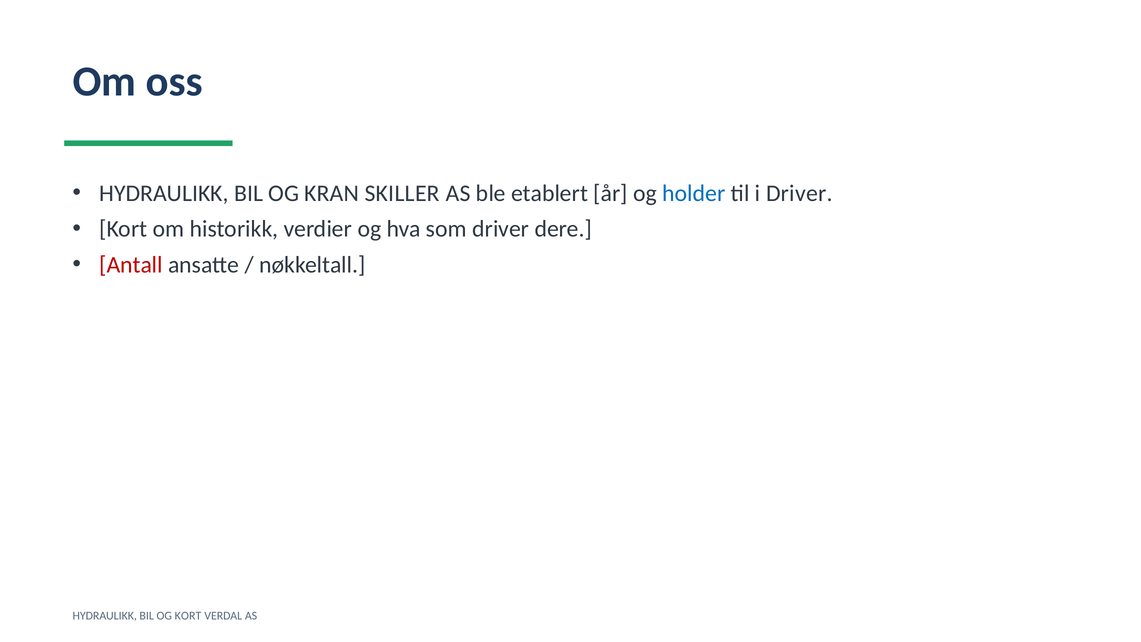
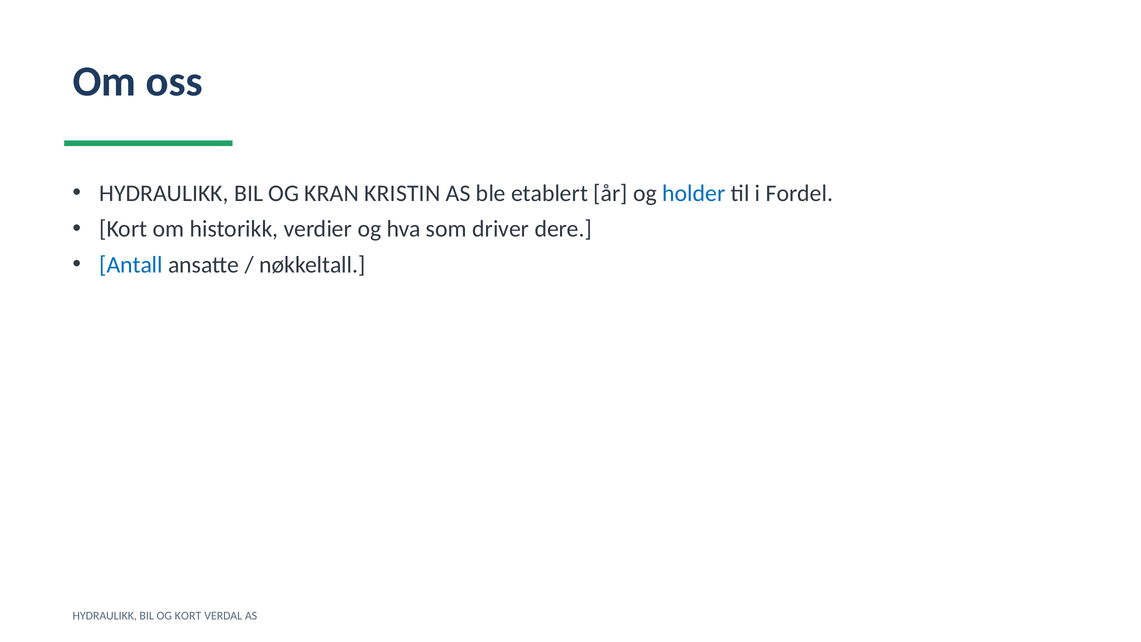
SKILLER: SKILLER -> KRISTIN
i Driver: Driver -> Fordel
Antall colour: red -> blue
